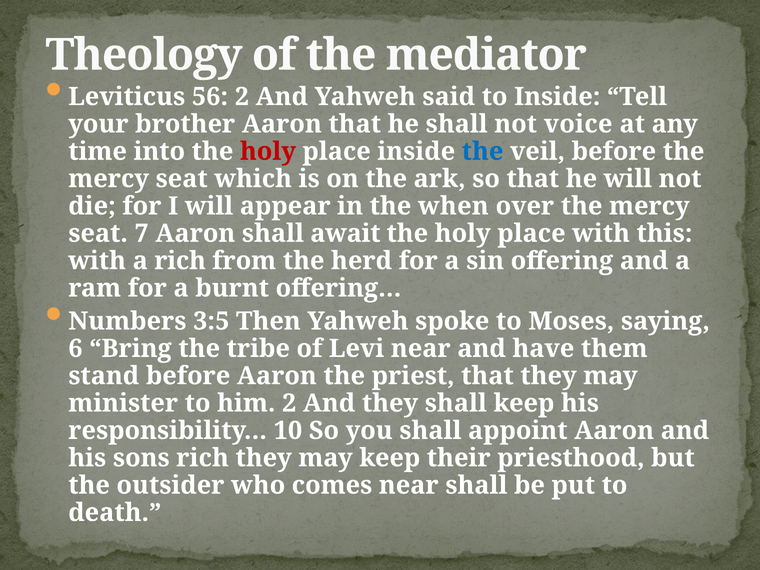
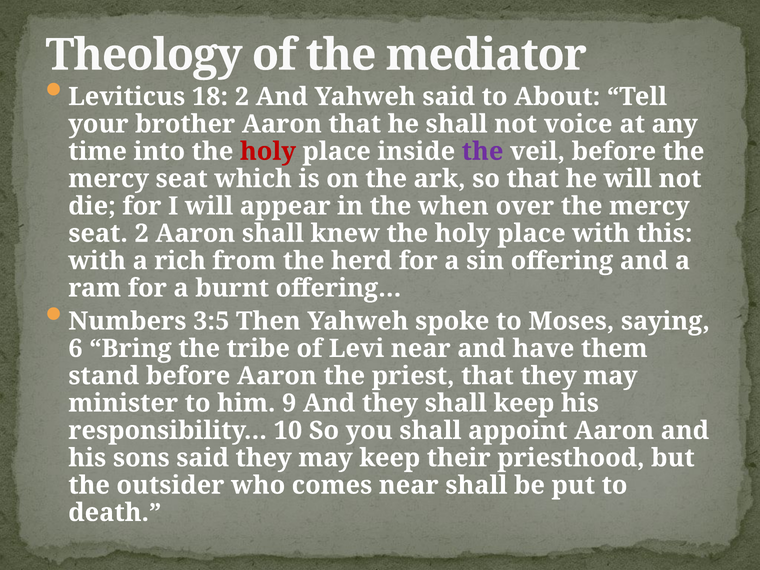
56: 56 -> 18
to Inside: Inside -> About
the at (483, 151) colour: blue -> purple
seat 7: 7 -> 2
await: await -> knew
him 2: 2 -> 9
sons rich: rich -> said
